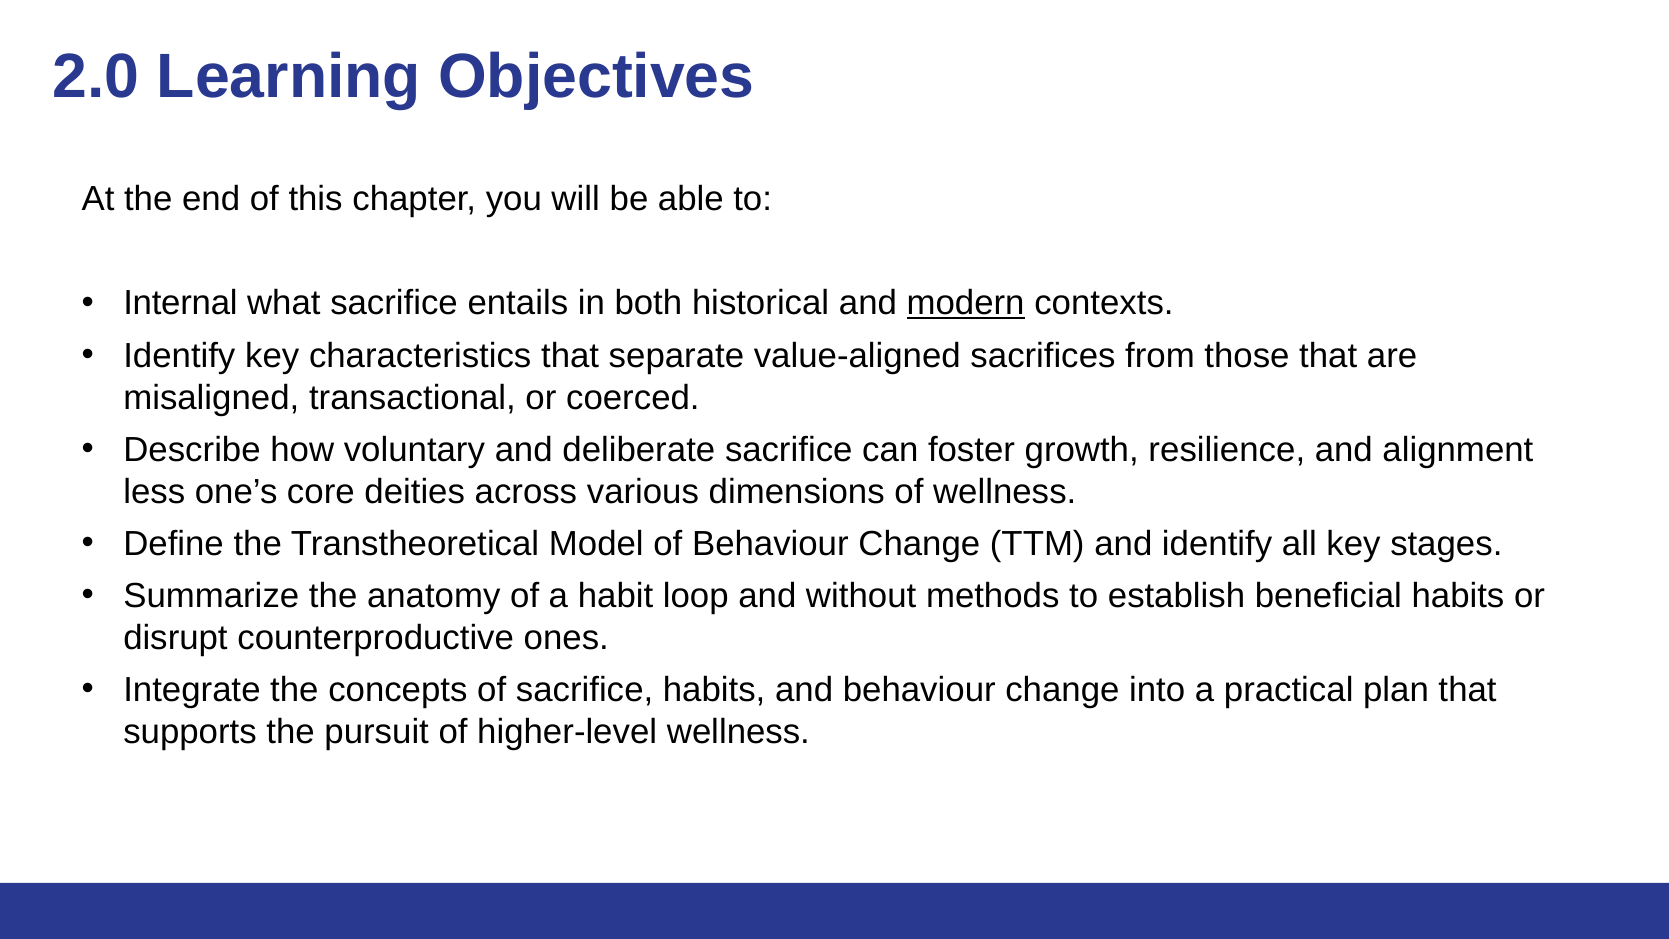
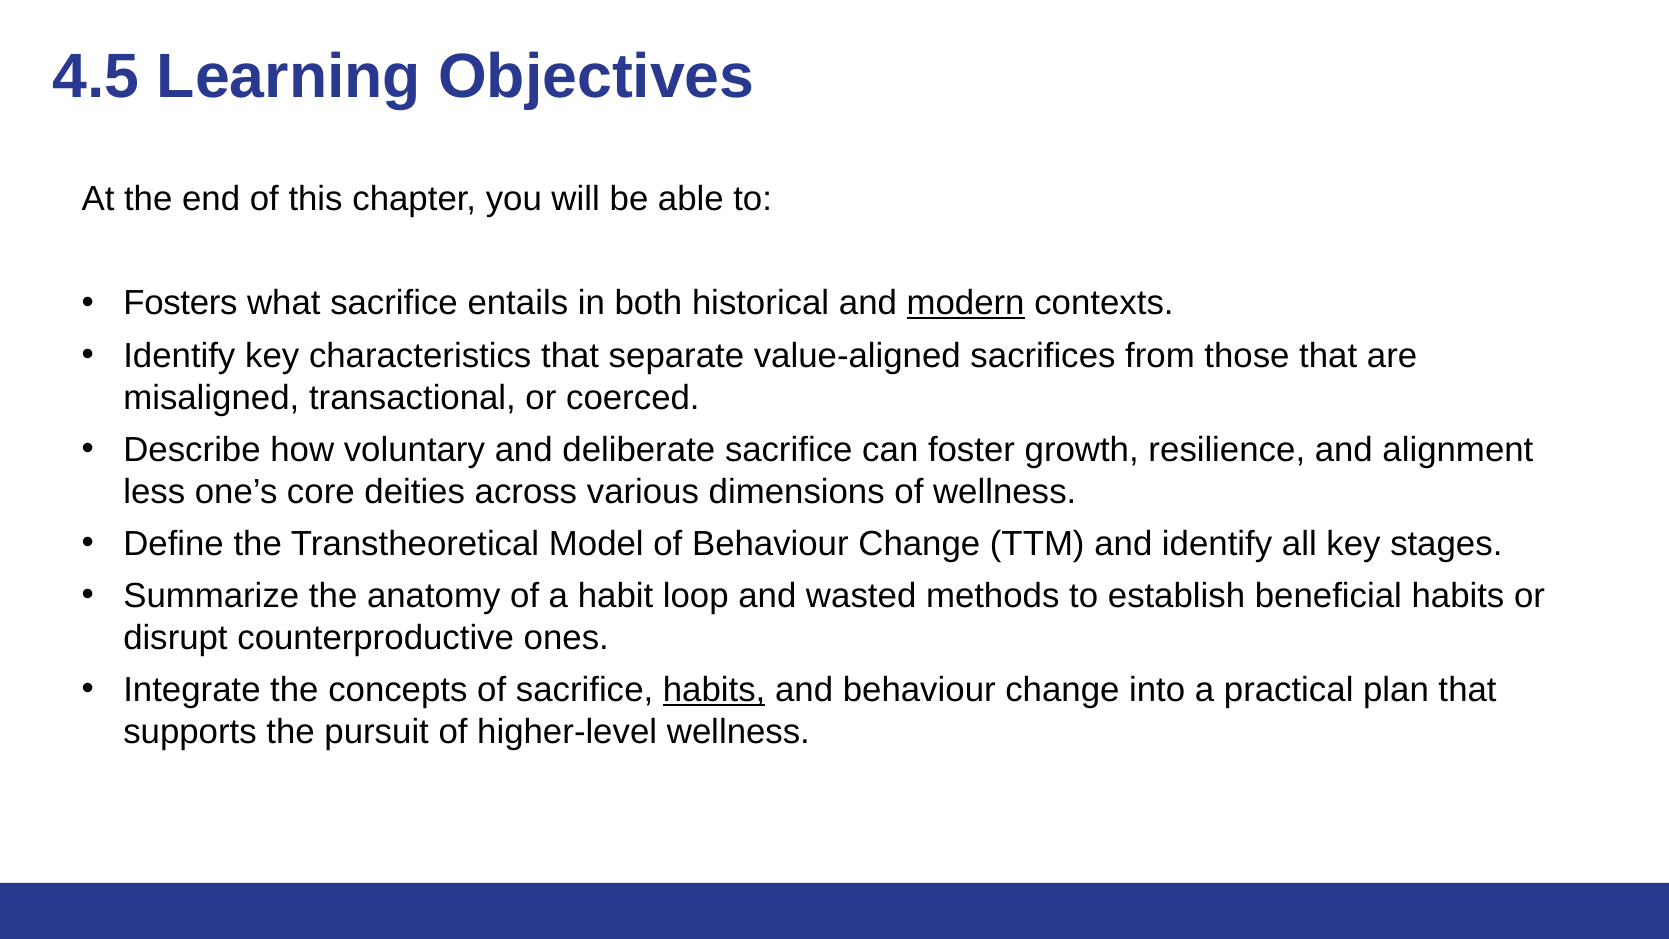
2.0: 2.0 -> 4.5
Internal: Internal -> Fosters
without: without -> wasted
habits at (714, 690) underline: none -> present
